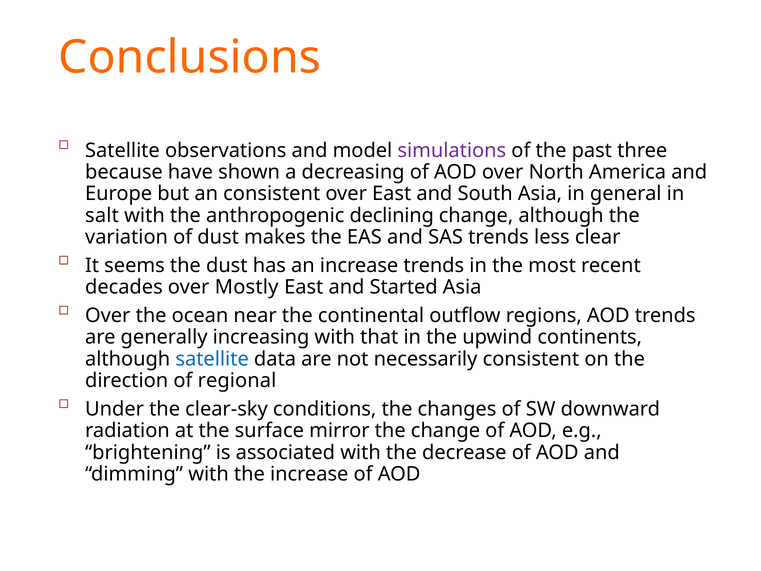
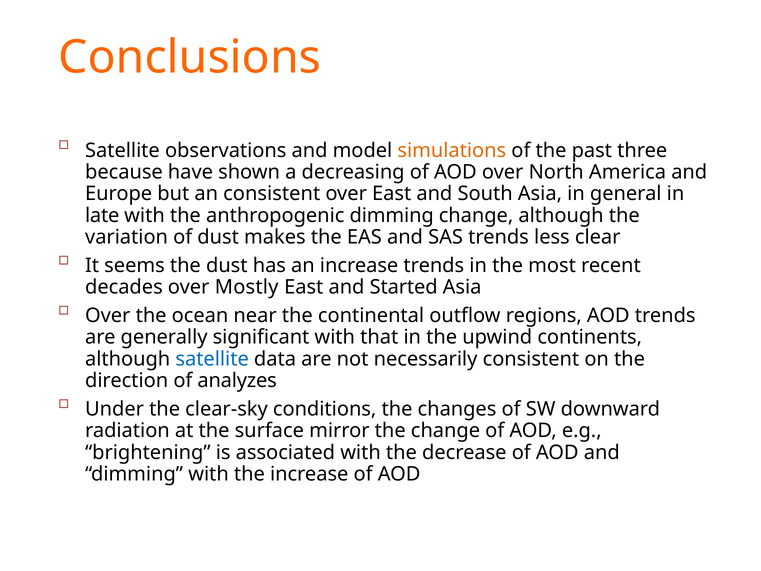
simulations colour: purple -> orange
salt: salt -> late
anthropogenic declining: declining -> dimming
increasing: increasing -> significant
regional: regional -> analyzes
